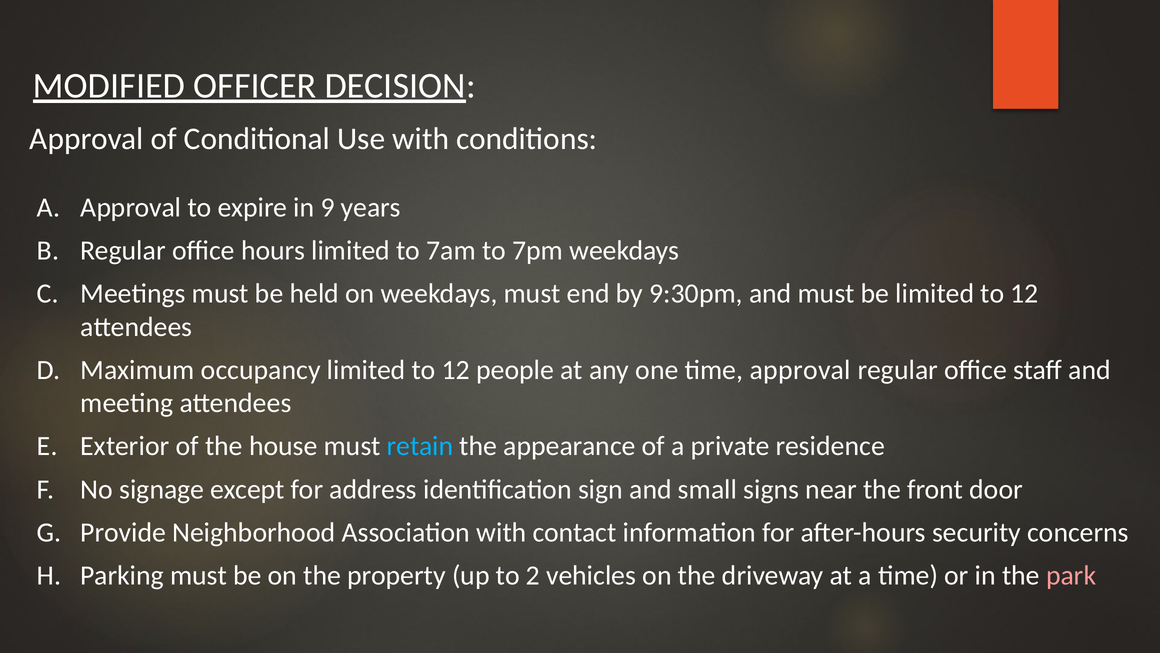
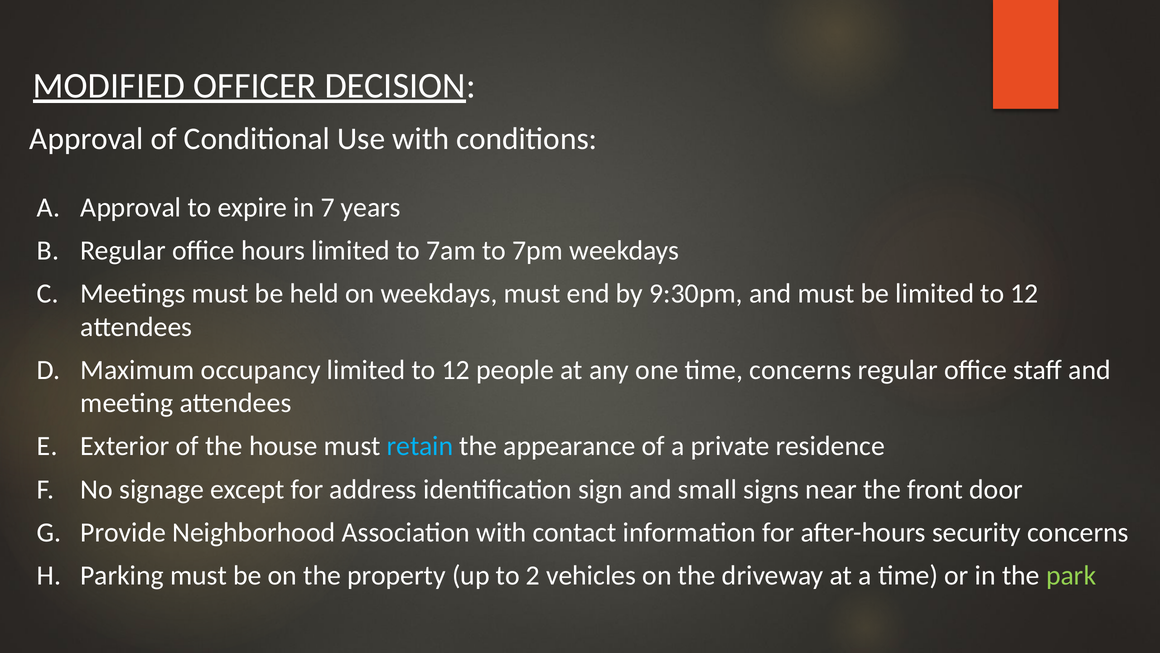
9: 9 -> 7
time approval: approval -> concerns
park colour: pink -> light green
